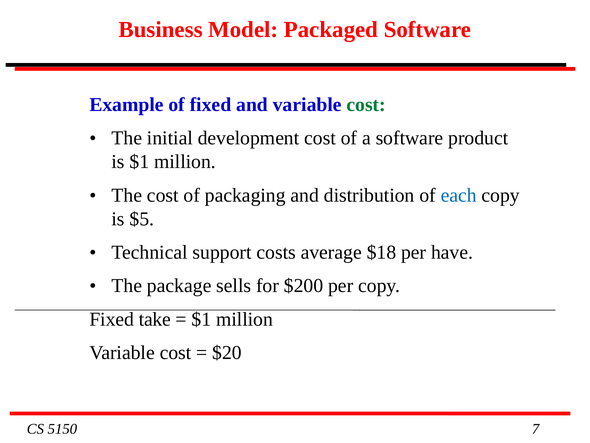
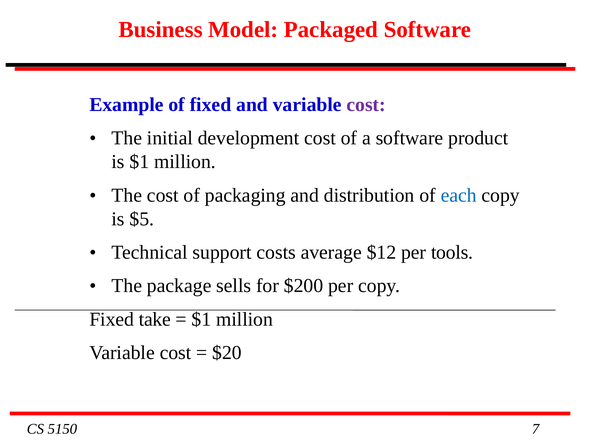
cost at (366, 105) colour: green -> purple
$18: $18 -> $12
have: have -> tools
